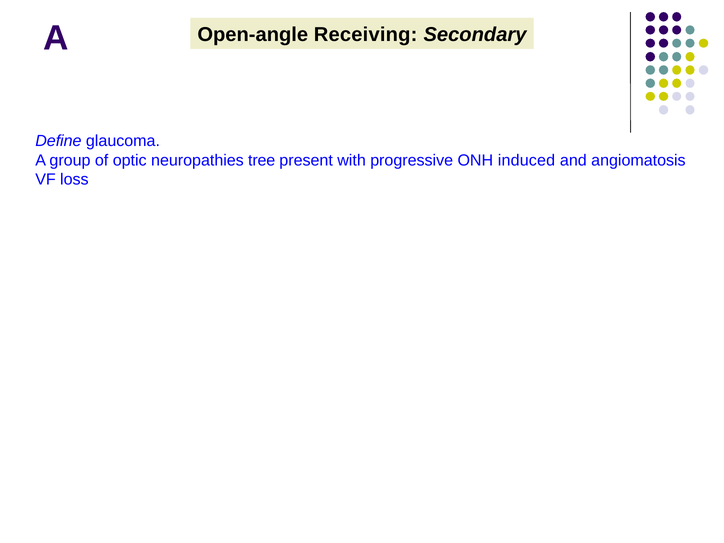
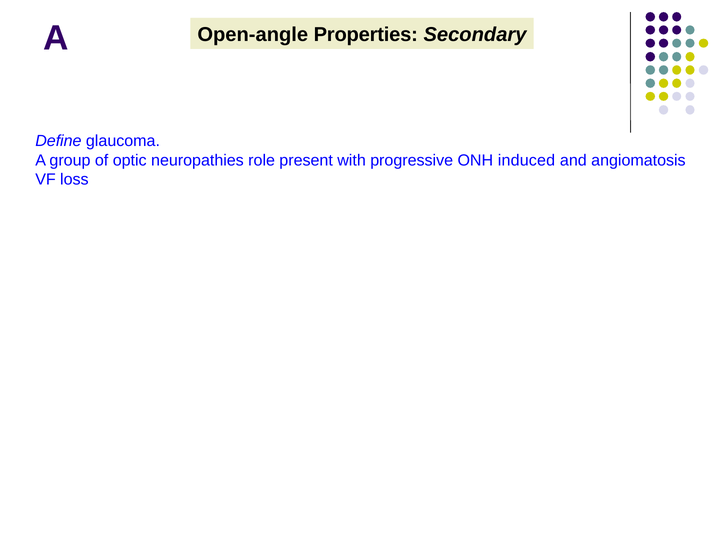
Receiving: Receiving -> Properties
tree: tree -> role
